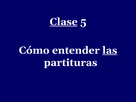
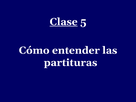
las underline: present -> none
